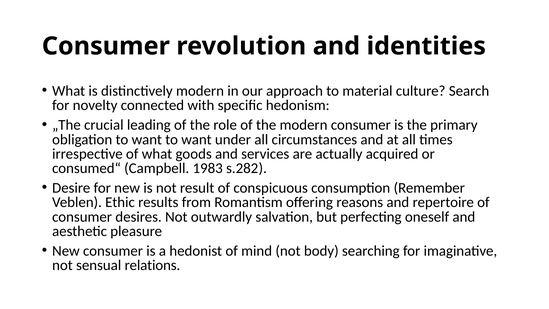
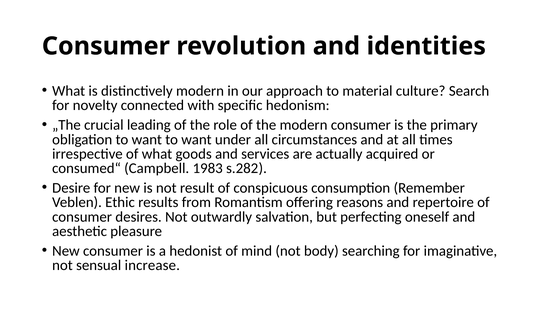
relations: relations -> increase
